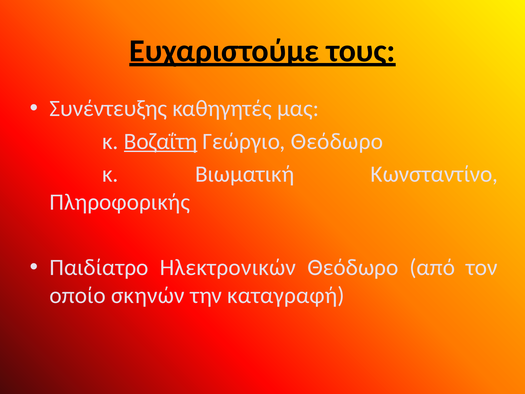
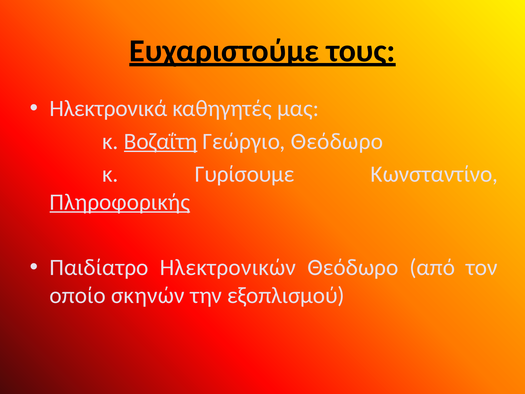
Συνέντευξης: Συνέντευξης -> Ηλεκτρονικά
Βιωματική: Βιωματική -> Γυρίσουμε
Πληροφορικής underline: none -> present
καταγραφή: καταγραφή -> εξοπλισμού
